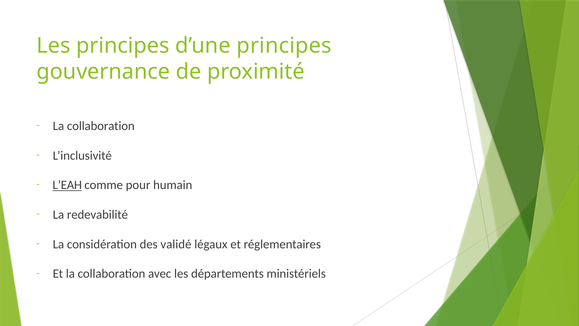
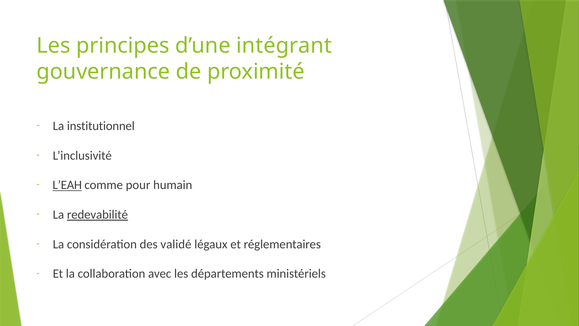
d’une principes: principes -> intégrant
collaboration at (101, 126): collaboration -> institutionnel
redevabilité underline: none -> present
